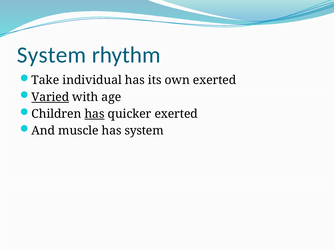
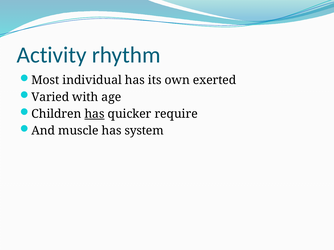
System at (52, 55): System -> Activity
Take: Take -> Most
Varied underline: present -> none
quicker exerted: exerted -> require
